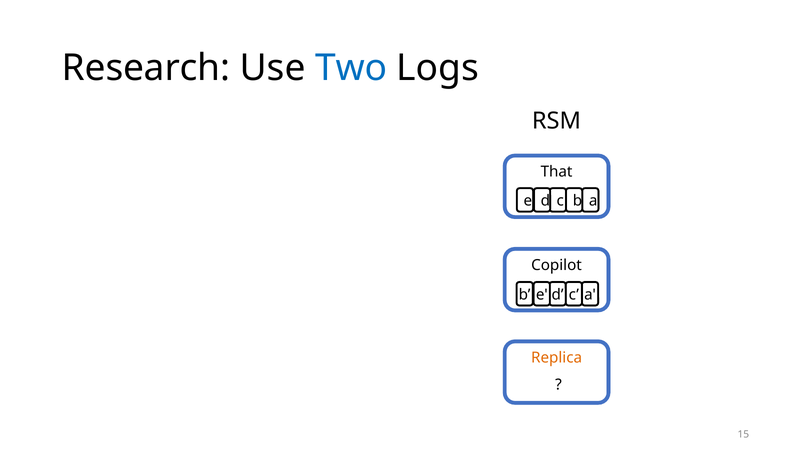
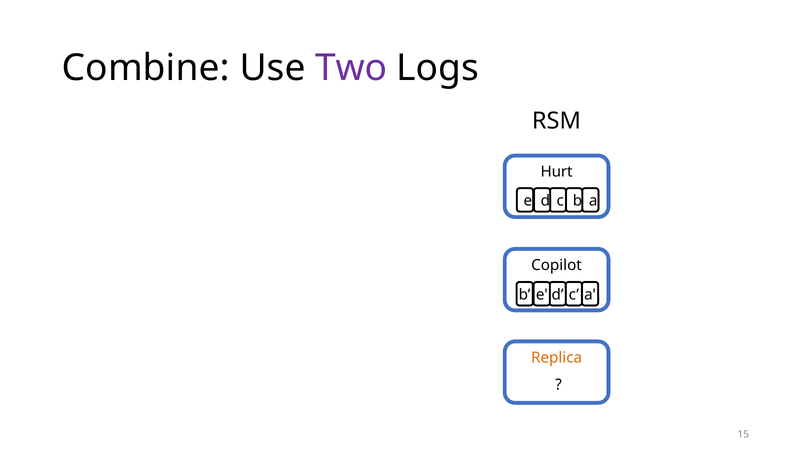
Research: Research -> Combine
Two colour: blue -> purple
That: That -> Hurt
